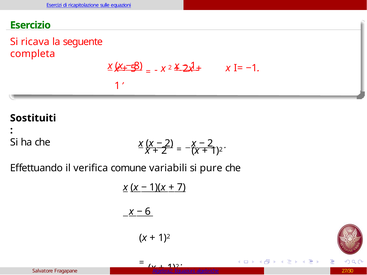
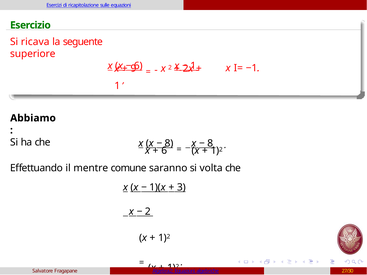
completa: completa -> superiore
8 at (138, 66): 8 -> 6
5: 5 -> 9
Sostituiti: Sostituiti -> Abbiamo
2 at (169, 144): 2 -> 8
2 at (210, 144): 2 -> 8
2 at (164, 151): 2 -> 6
verifica: verifica -> mentre
variabili: variabili -> saranno
pure: pure -> volta
7: 7 -> 3
6 at (148, 212): 6 -> 2
